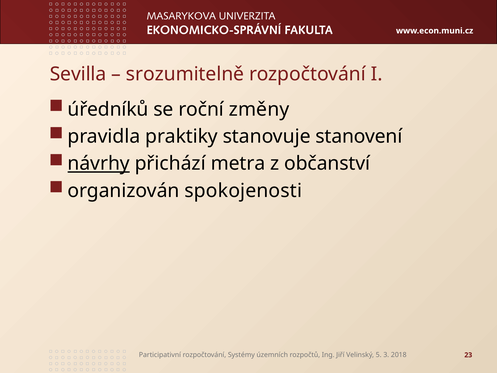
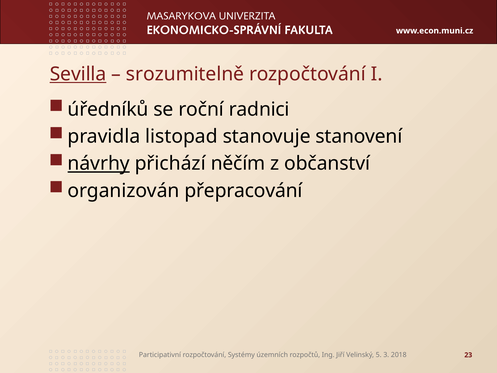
Sevilla underline: none -> present
změny: změny -> radnici
praktiky: praktiky -> listopad
metra: metra -> něčím
spokojenosti: spokojenosti -> přepracování
